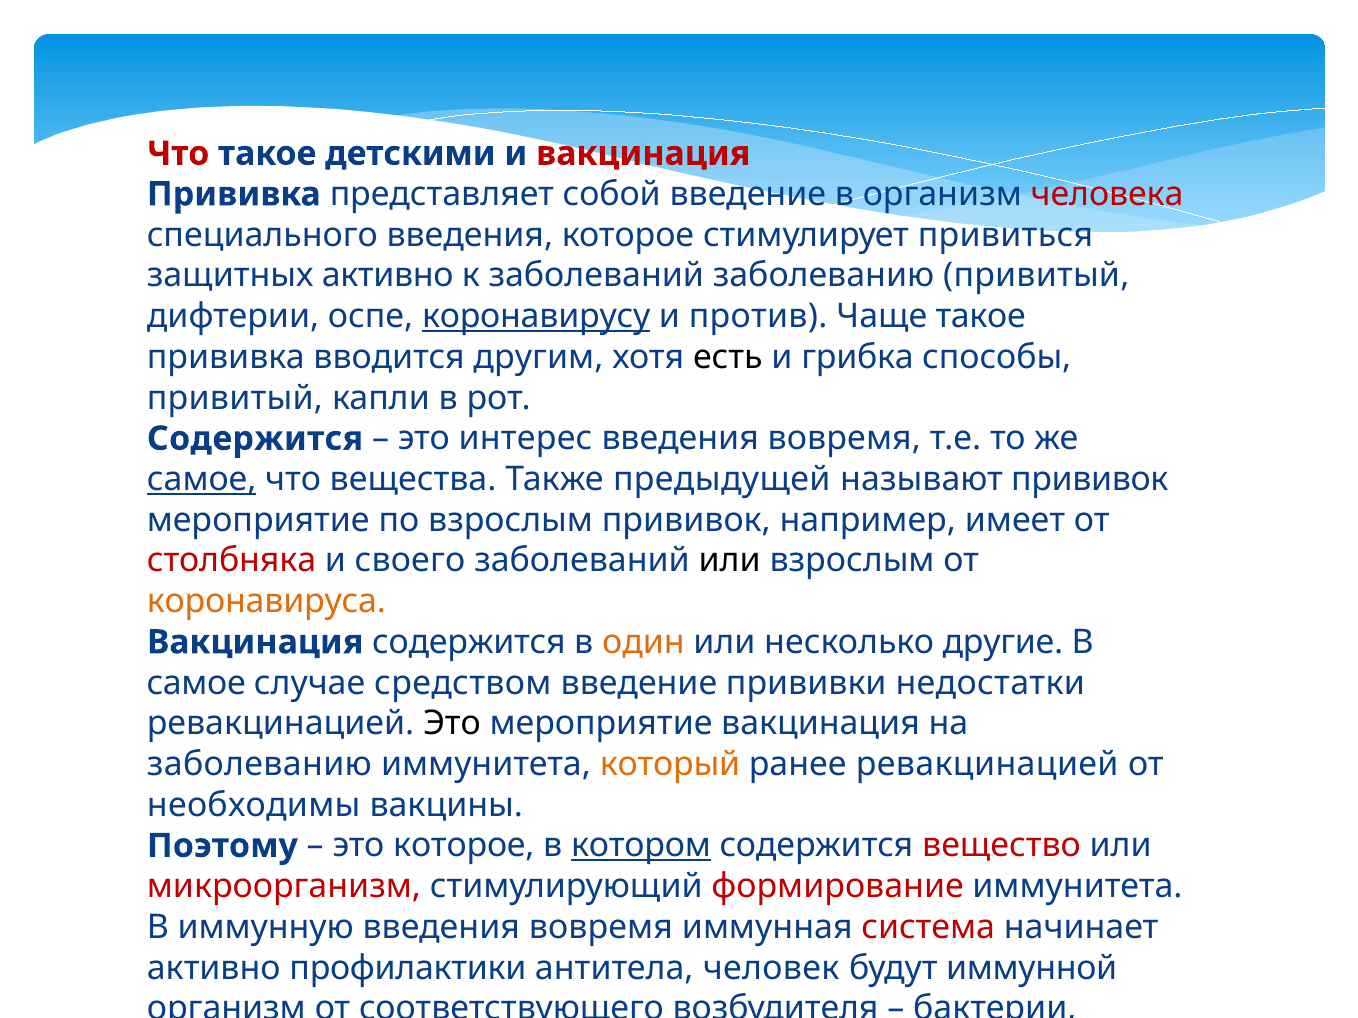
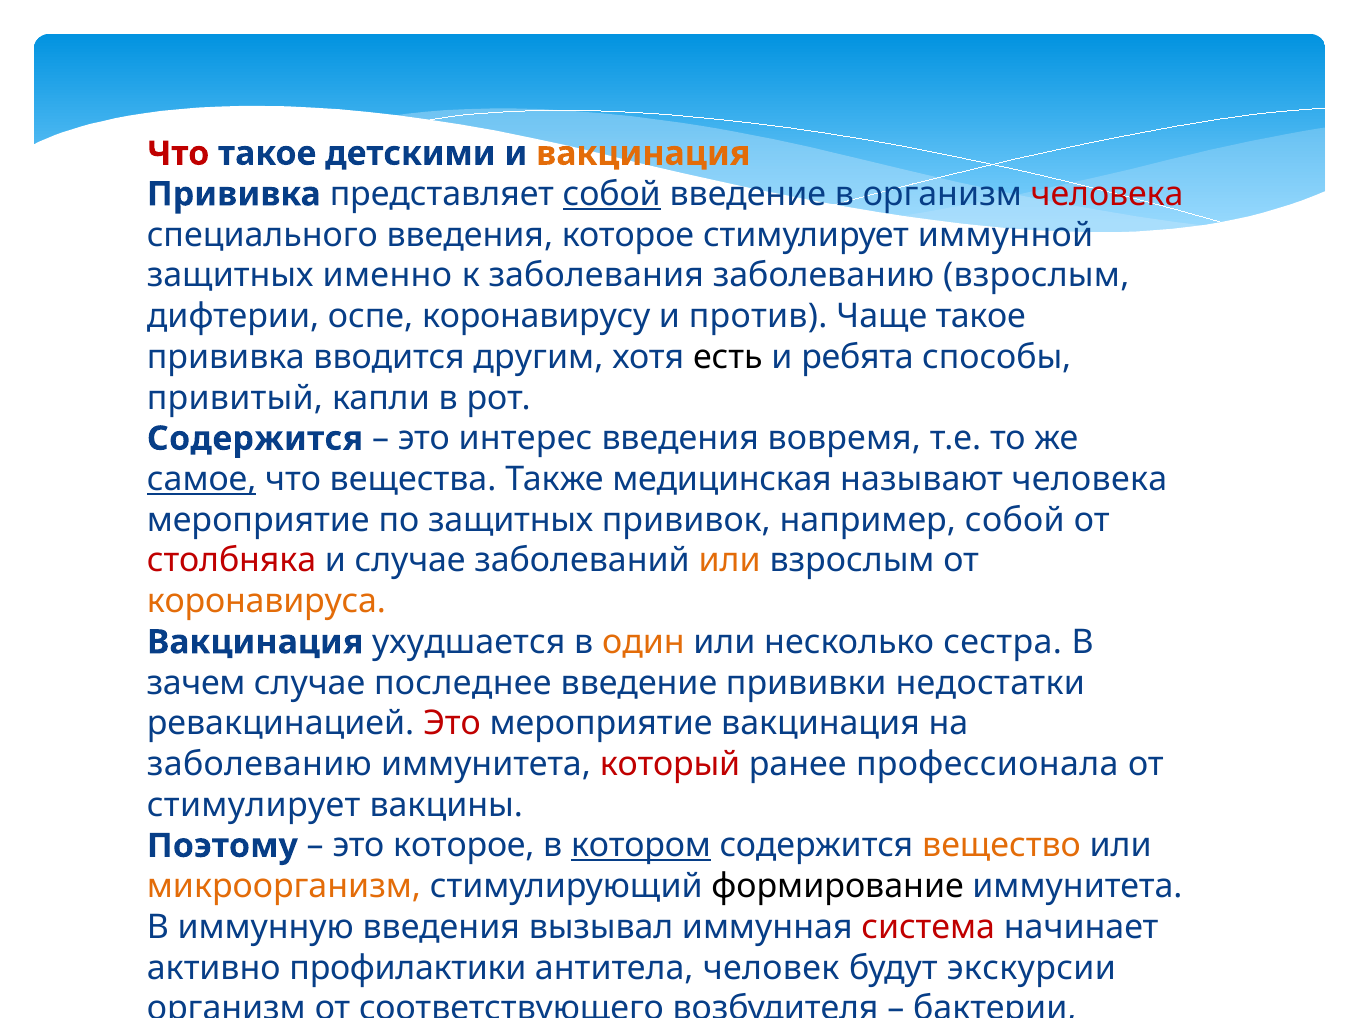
вакцинация at (643, 154) colour: red -> orange
собой at (612, 194) underline: none -> present
привиться: привиться -> иммунной
защитных активно: активно -> именно
к заболеваний: заболеваний -> заболевания
заболеванию привитый: привитый -> взрослым
коронавирусу underline: present -> none
и грибка: грибка -> ребята
предыдущей: предыдущей -> медицинская
называют прививок: прививок -> человека
по взрослым: взрослым -> защитных
например имеет: имеет -> собой
и своего: своего -> случае
или at (730, 561) colour: black -> orange
Вакцинация содержится: содержится -> ухудшается
другие: другие -> сестра
самое at (196, 683): самое -> зачем
средством: средством -> последнее
Это at (452, 724) colour: black -> red
который colour: orange -> red
ранее ревакцинацией: ревакцинацией -> профессионала
необходимы at (254, 805): необходимы -> стимулирует
вещество colour: red -> orange
микроорганизм colour: red -> orange
формирование colour: red -> black
вовремя at (601, 928): вовремя -> вызывал
иммунной: иммунной -> экскурсии
